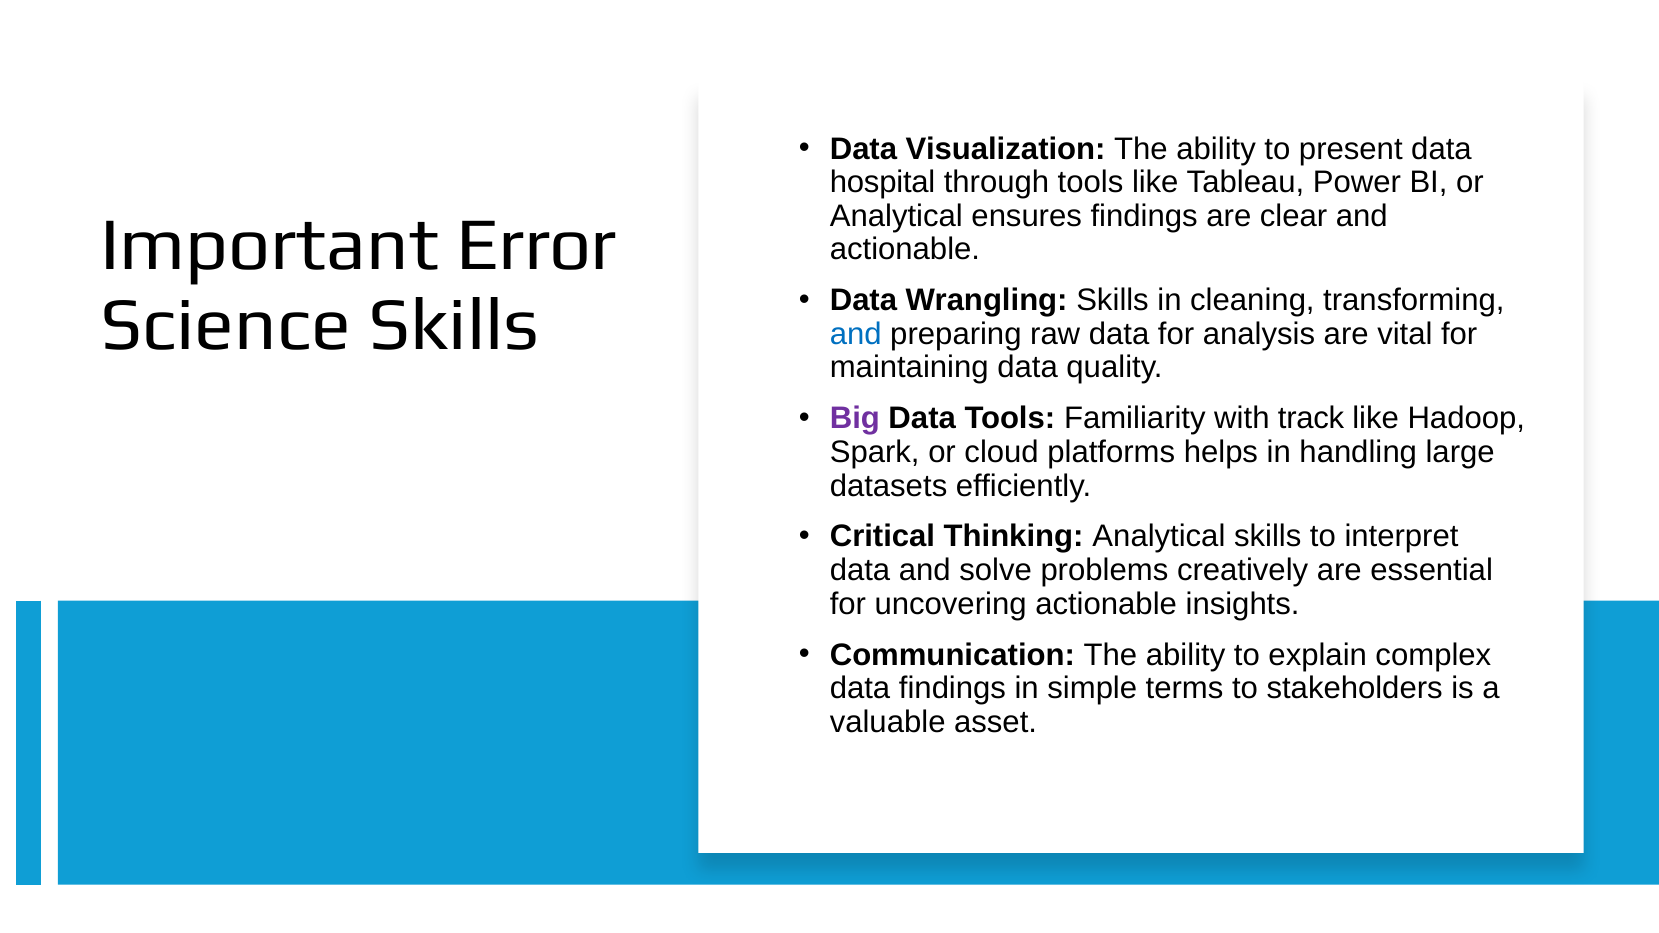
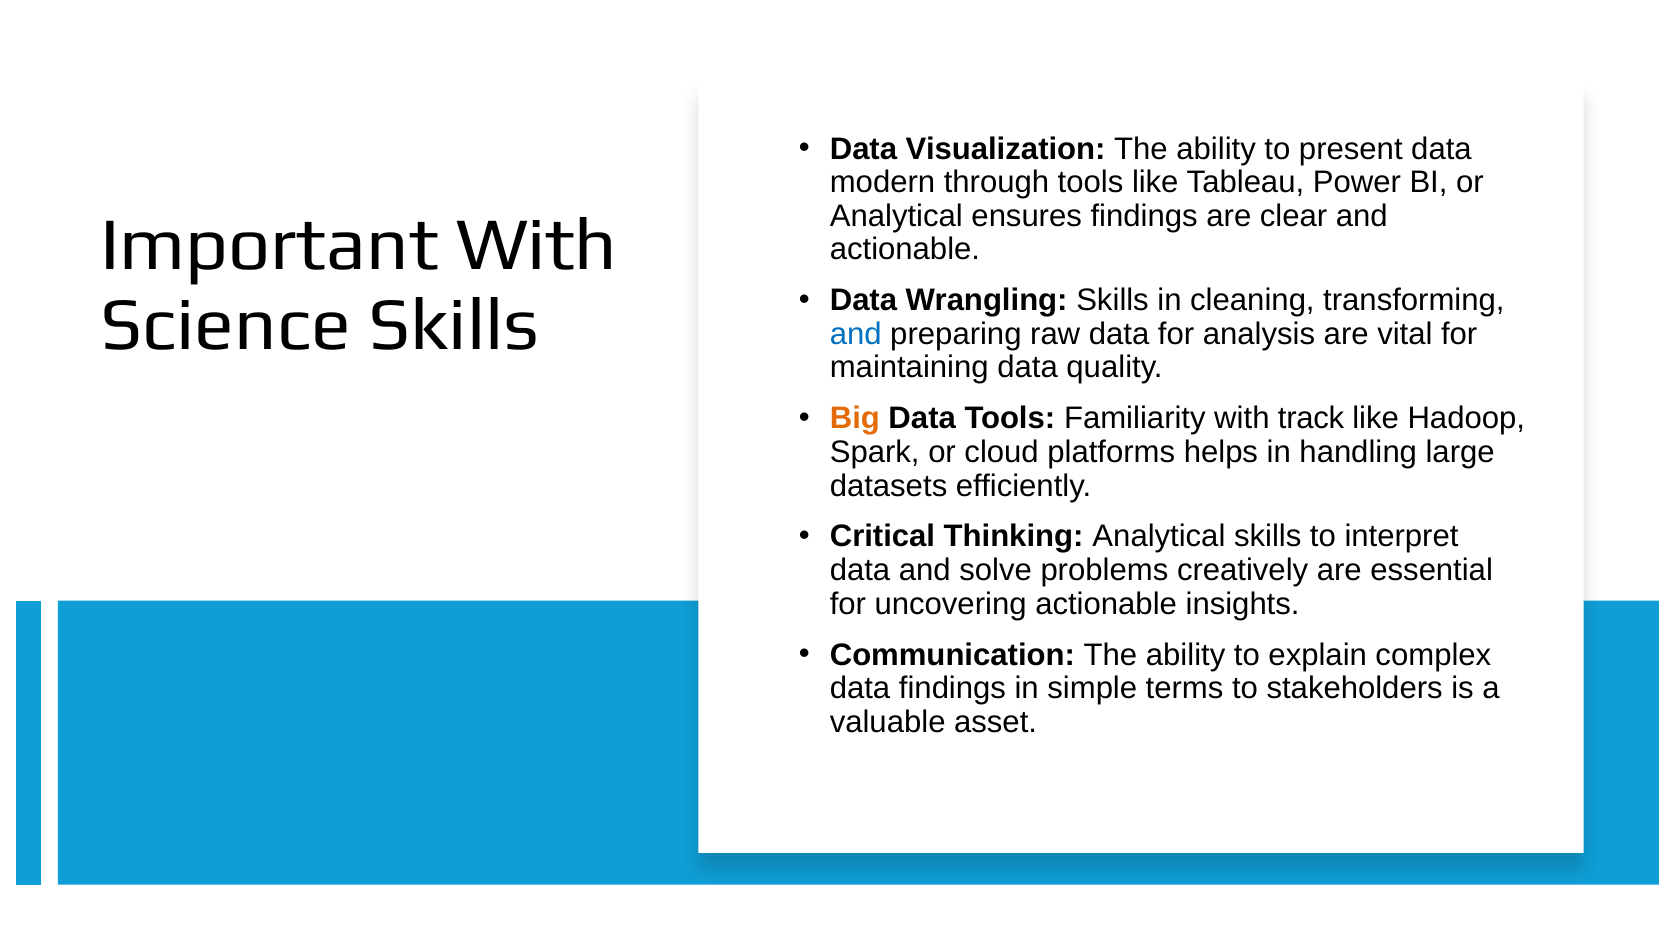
hospital: hospital -> modern
Important Error: Error -> With
Big colour: purple -> orange
